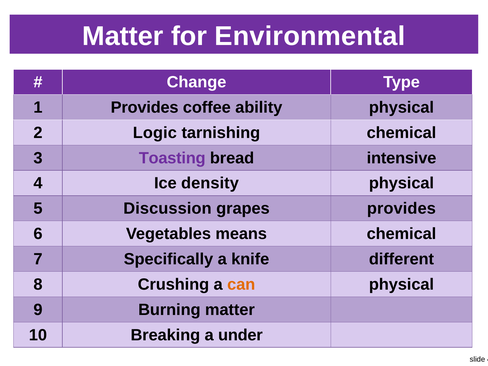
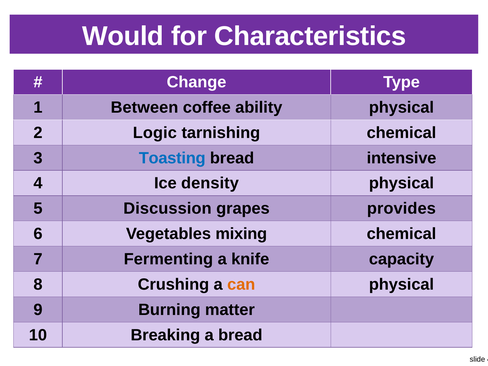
Matter at (123, 36): Matter -> Would
Environmental: Environmental -> Characteristics
1 Provides: Provides -> Between
Toasting colour: purple -> blue
means: means -> mixing
Specifically: Specifically -> Fermenting
different: different -> capacity
a under: under -> bread
